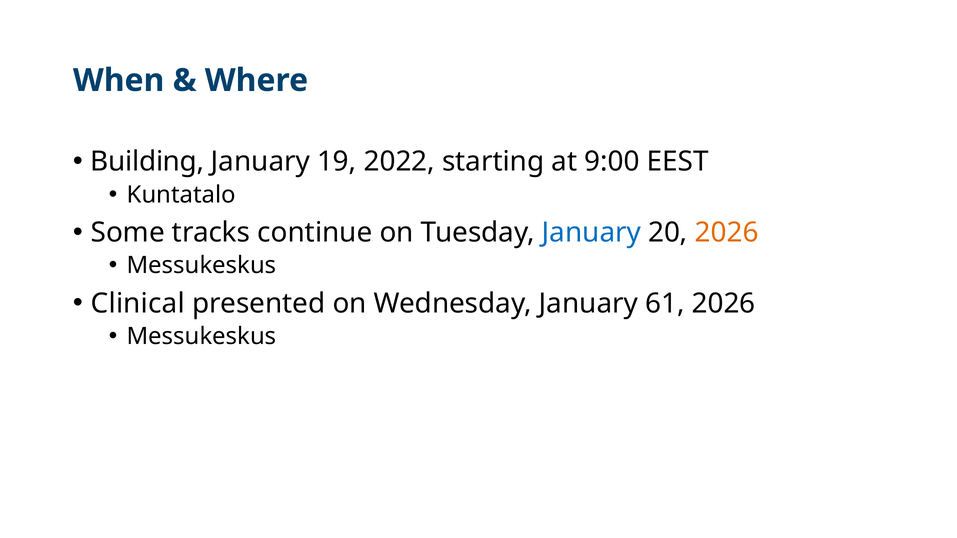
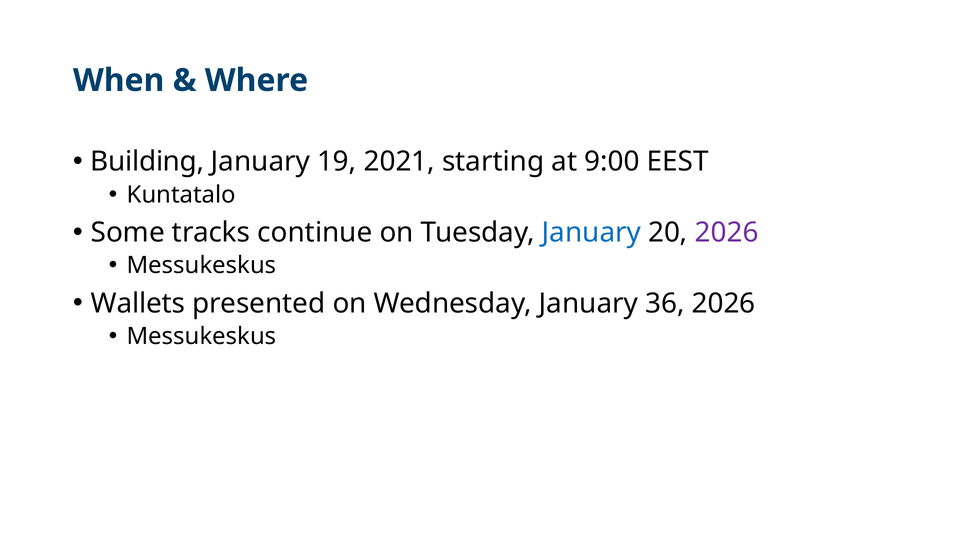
2022: 2022 -> 2021
2026 at (727, 233) colour: orange -> purple
Clinical: Clinical -> Wallets
61: 61 -> 36
